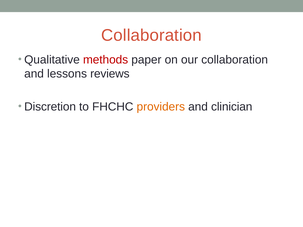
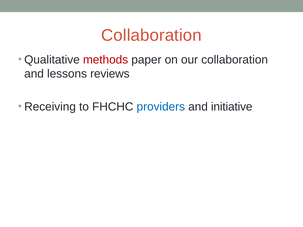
Discretion: Discretion -> Receiving
providers colour: orange -> blue
clinician: clinician -> initiative
